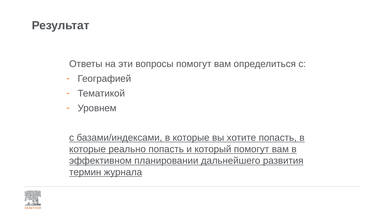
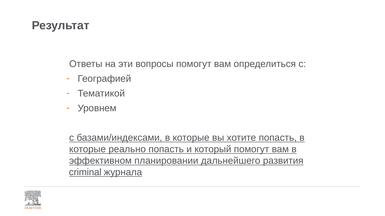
термин: термин -> criminal
